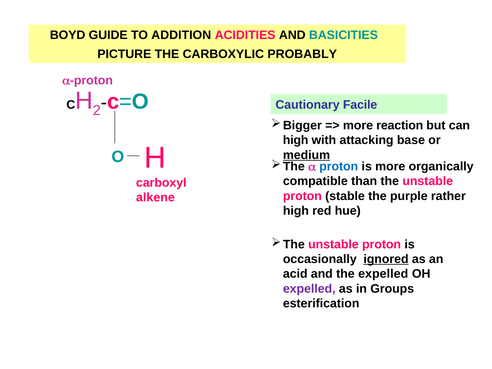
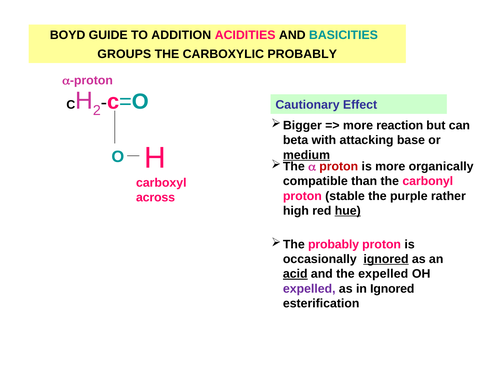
PICTURE: PICTURE -> GROUPS
Facile: Facile -> Effect
high at (296, 140): high -> beta
proton at (339, 166) colour: blue -> red
the unstable: unstable -> carbonyl
alkene: alkene -> across
hue underline: none -> present
unstable at (333, 244): unstable -> probably
acid underline: none -> present
in Groups: Groups -> Ignored
